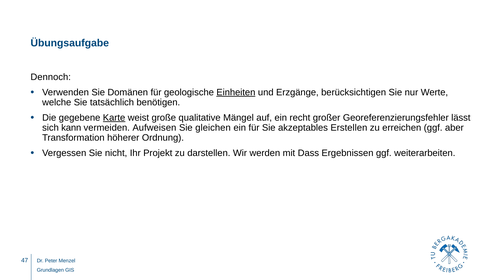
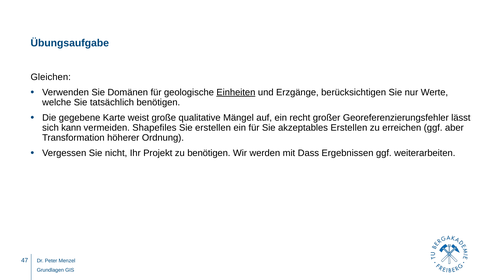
Dennoch: Dennoch -> Gleichen
Karte underline: present -> none
Aufweisen: Aufweisen -> Shapefiles
Sie gleichen: gleichen -> erstellen
zu darstellen: darstellen -> benötigen
